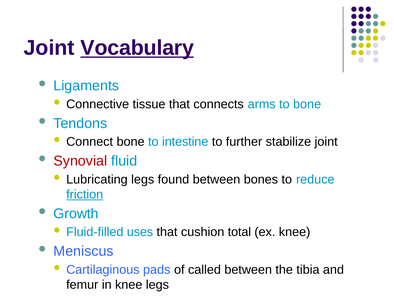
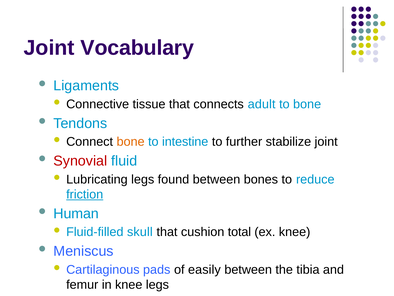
Vocabulary underline: present -> none
arms: arms -> adult
bone at (131, 142) colour: black -> orange
Growth: Growth -> Human
uses: uses -> skull
called: called -> easily
